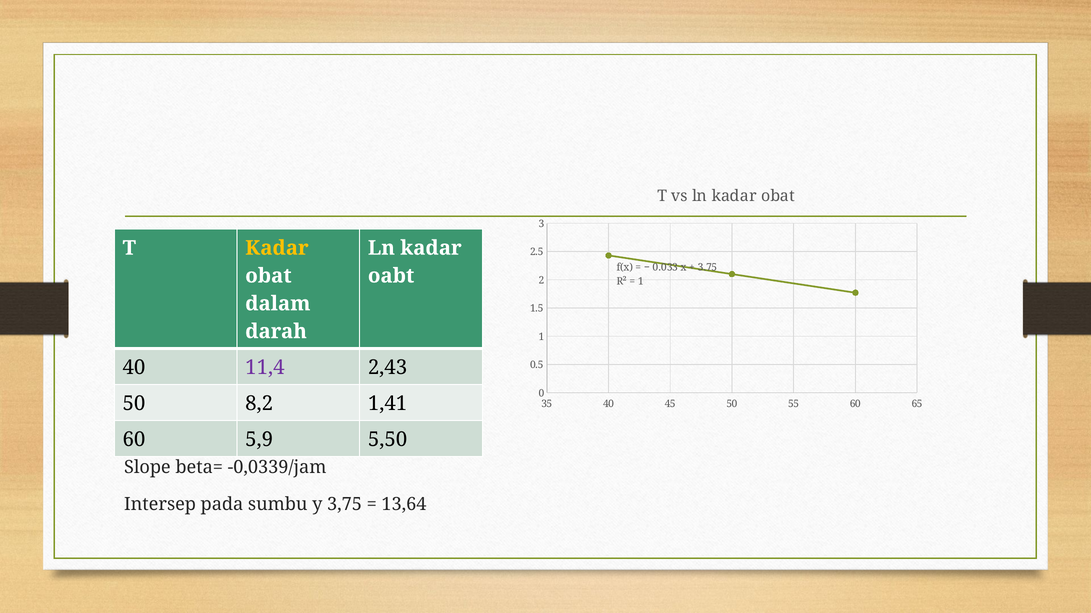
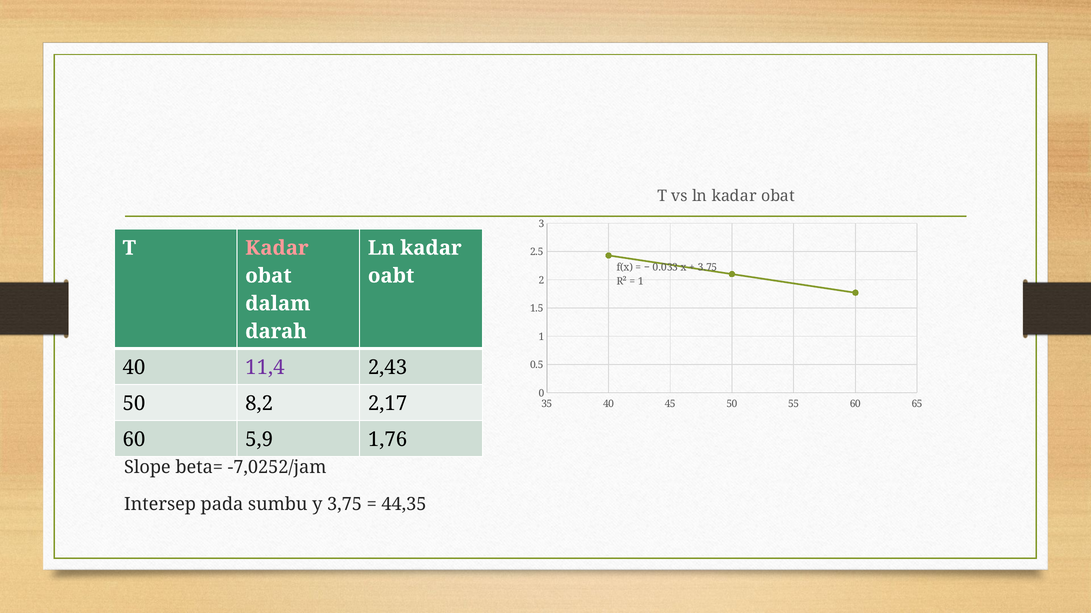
Kadar at (277, 248) colour: yellow -> pink
1,41: 1,41 -> 2,17
5,50: 5,50 -> 1,76
-0,0339/jam: -0,0339/jam -> -7,0252/jam
13,64: 13,64 -> 44,35
